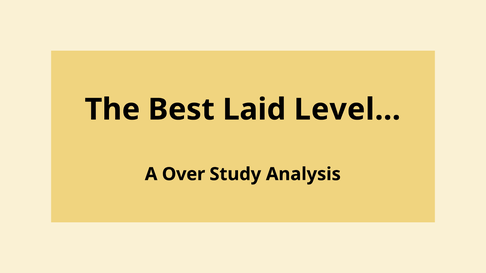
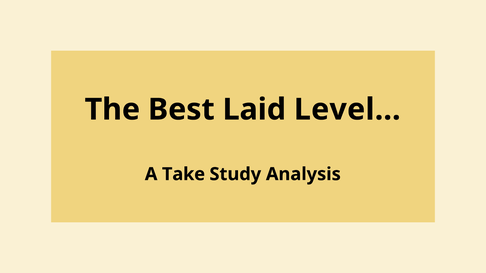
Over: Over -> Take
